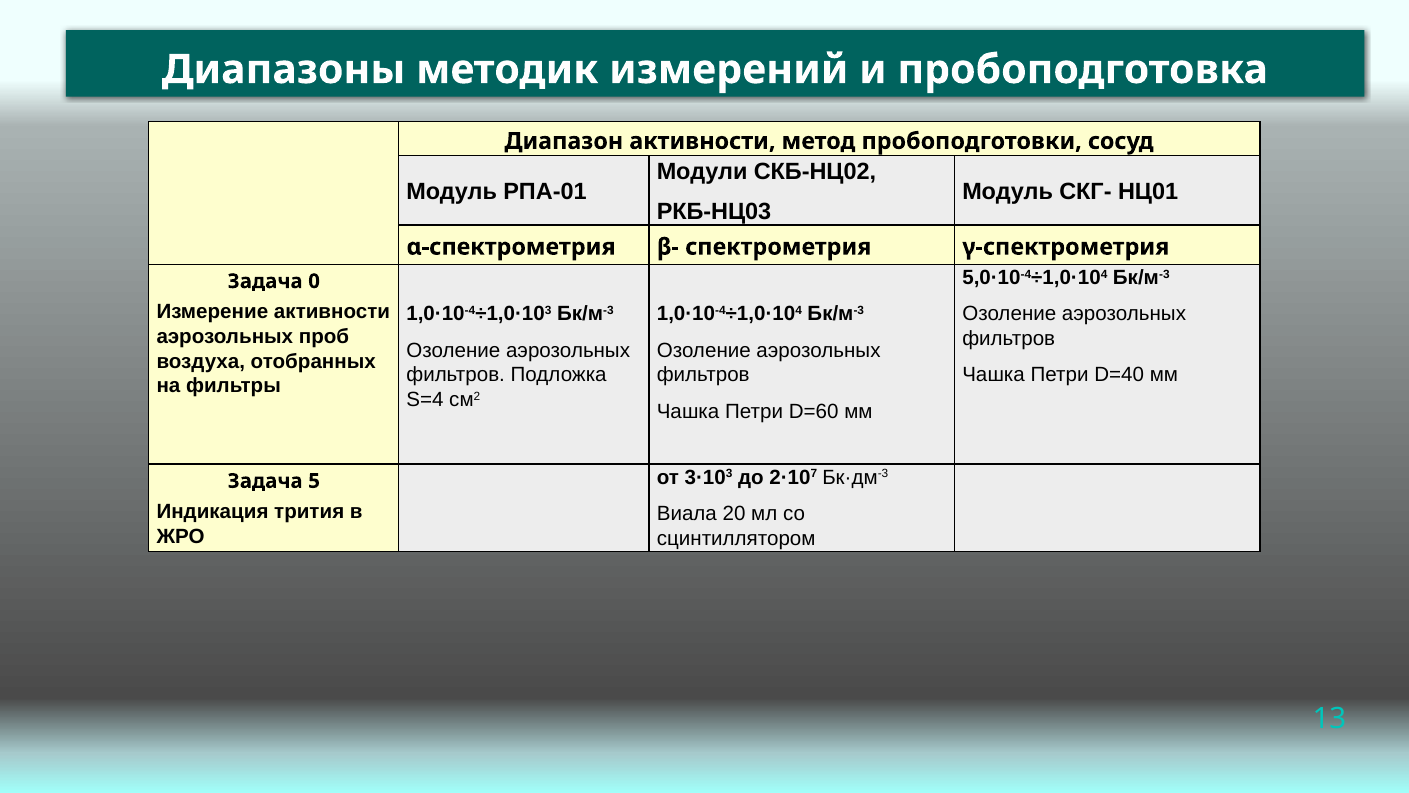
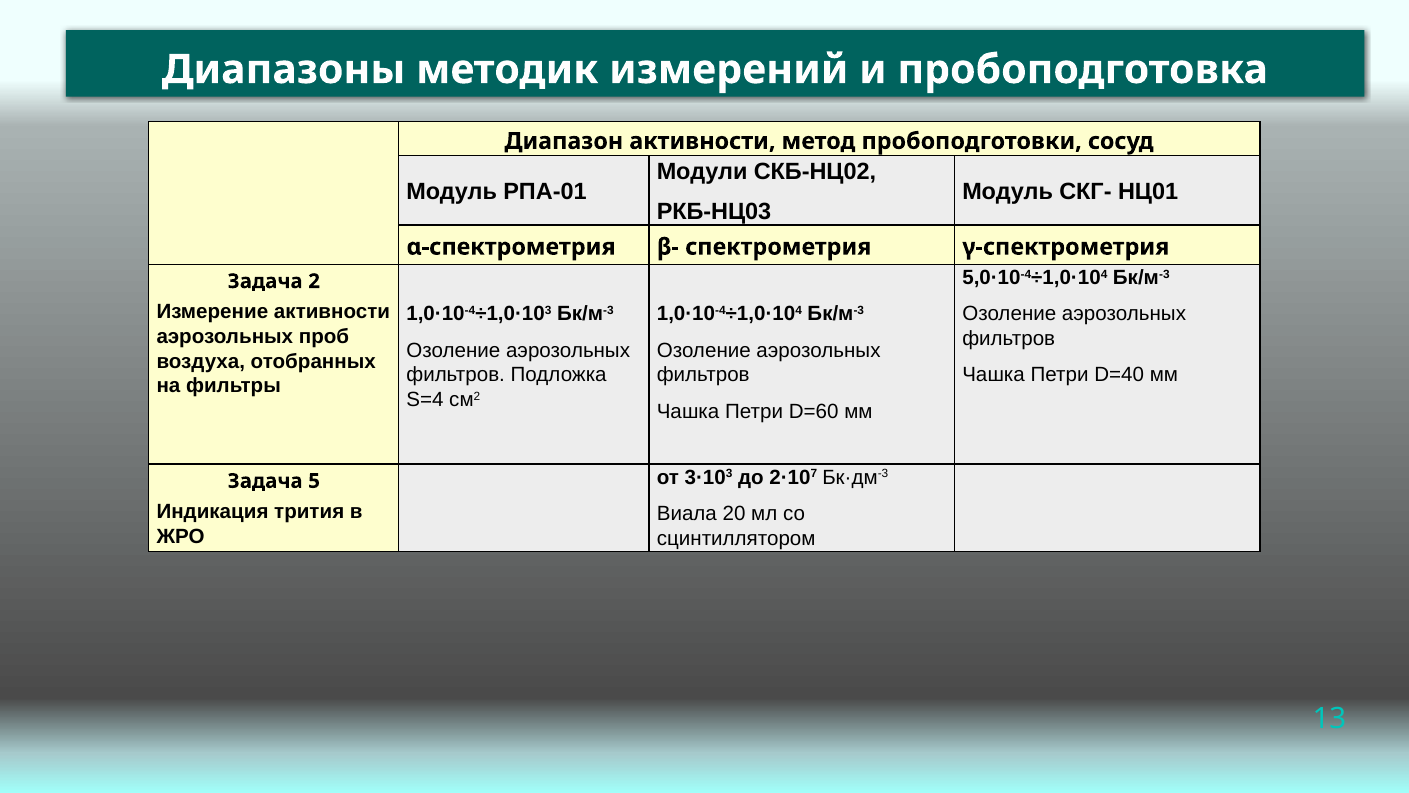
0: 0 -> 2
